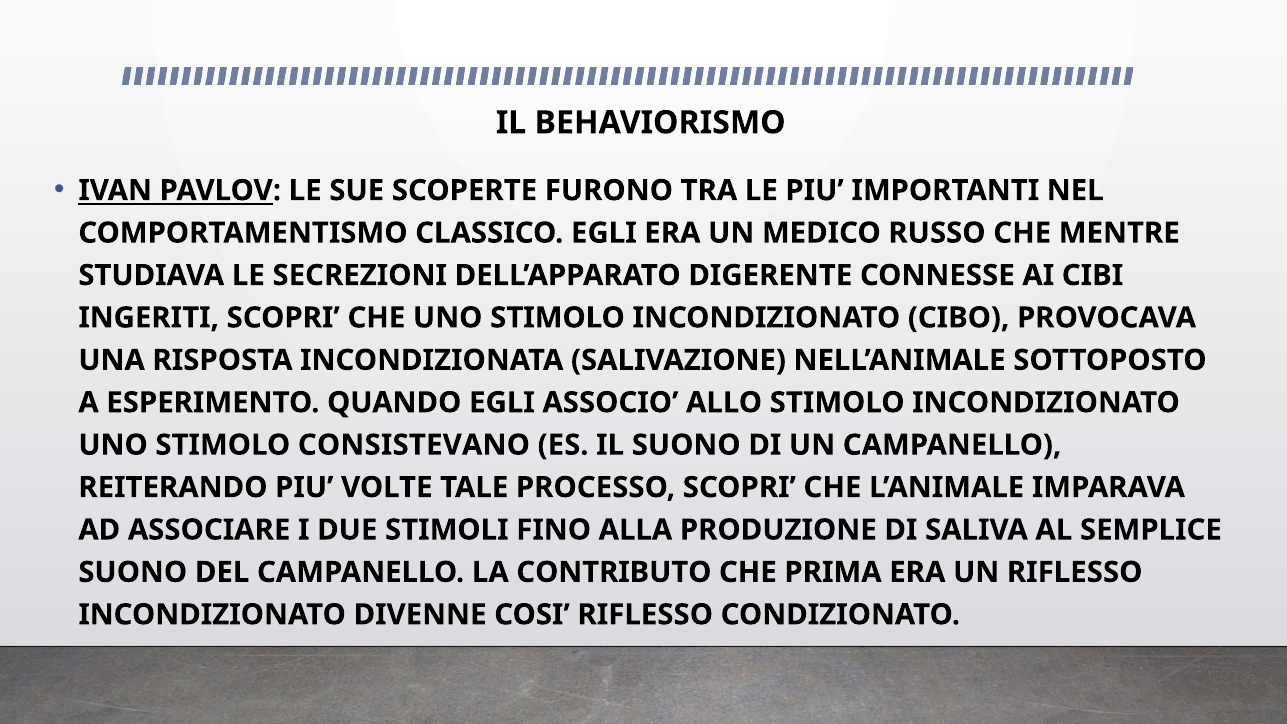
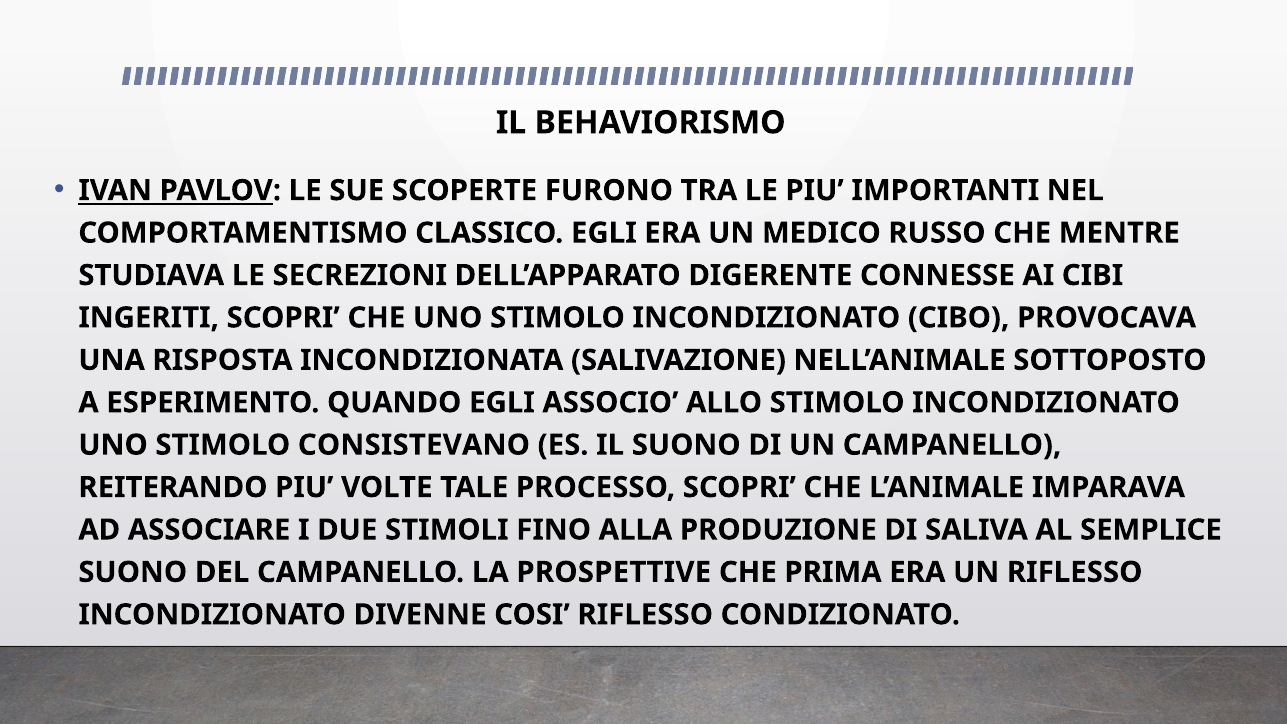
CONTRIBUTO: CONTRIBUTO -> PROSPETTIVE
